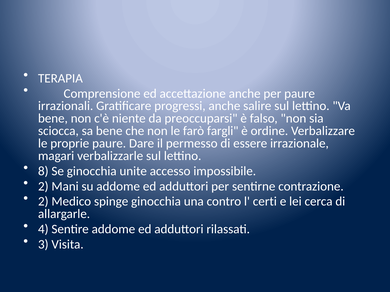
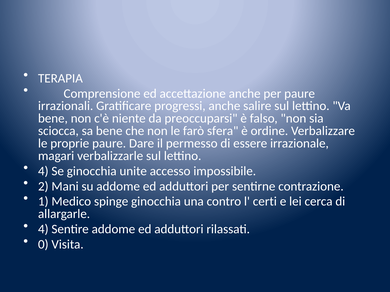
fargli: fargli -> sfera
8 at (43, 171): 8 -> 4
2 at (43, 202): 2 -> 1
3: 3 -> 0
